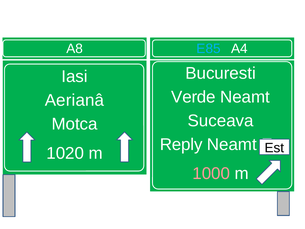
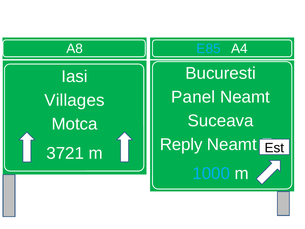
Verde: Verde -> Panel
Aerianâ: Aerianâ -> Villages
1020: 1020 -> 3721
1000 colour: pink -> light blue
